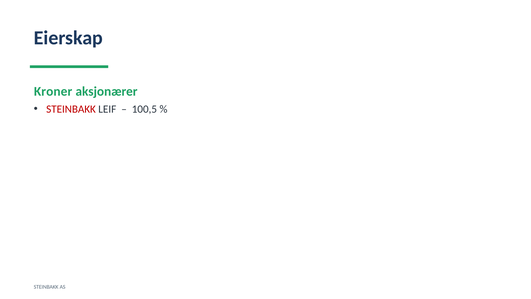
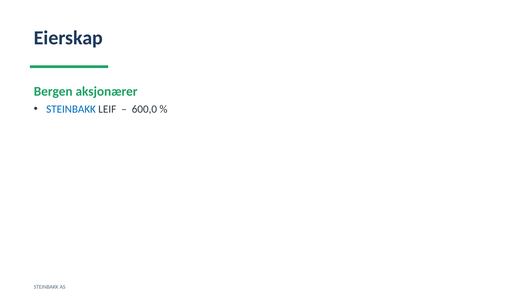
Kroner: Kroner -> Bergen
STEINBAKK at (71, 109) colour: red -> blue
100,5: 100,5 -> 600,0
